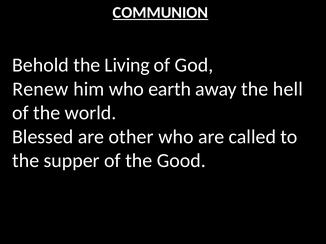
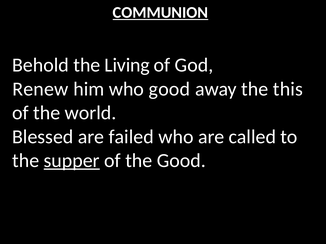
who earth: earth -> good
hell: hell -> this
other: other -> failed
supper underline: none -> present
